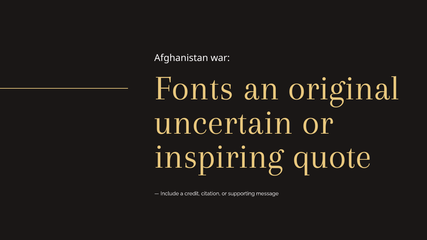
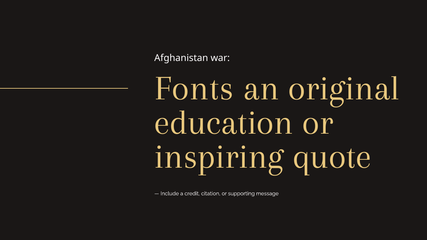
uncertain: uncertain -> education
